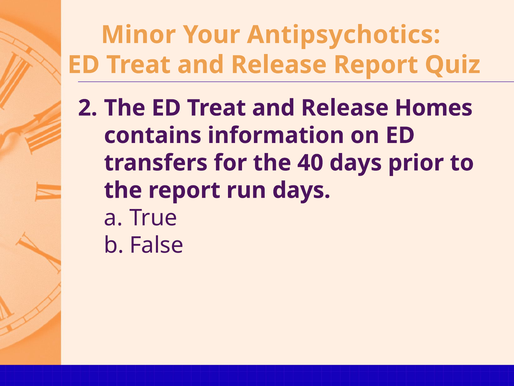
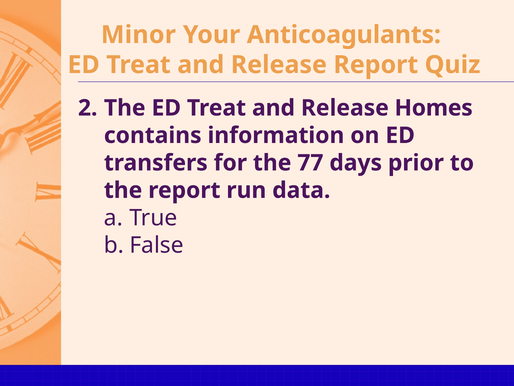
Antipsychotics: Antipsychotics -> Anticoagulants
40: 40 -> 77
run days: days -> data
